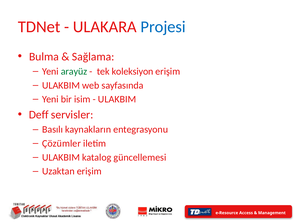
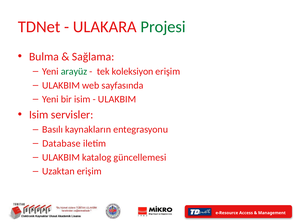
Projesi colour: blue -> green
Deff at (39, 114): Deff -> Isim
Çözümler: Çözümler -> Database
